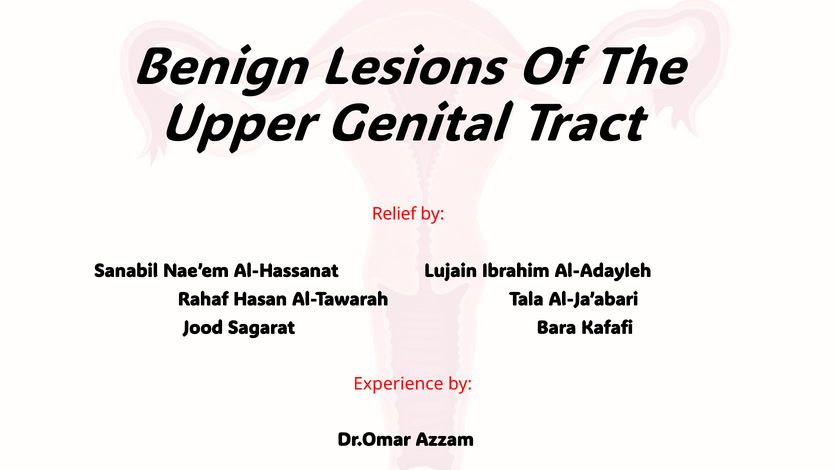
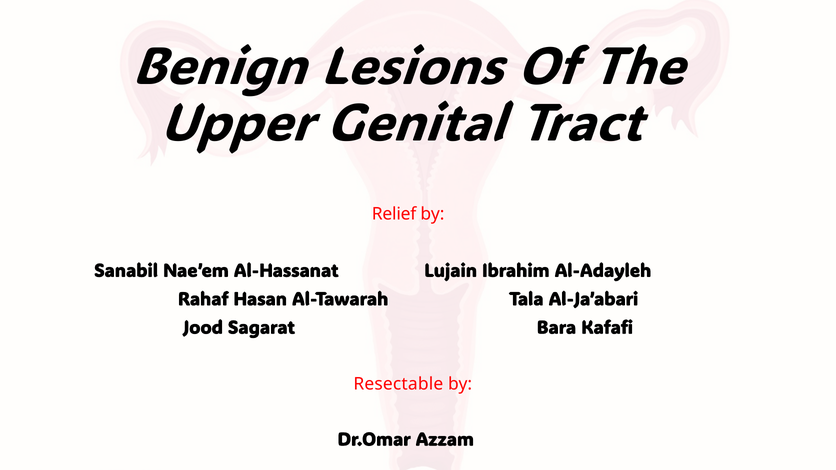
Experience: Experience -> Resectable
